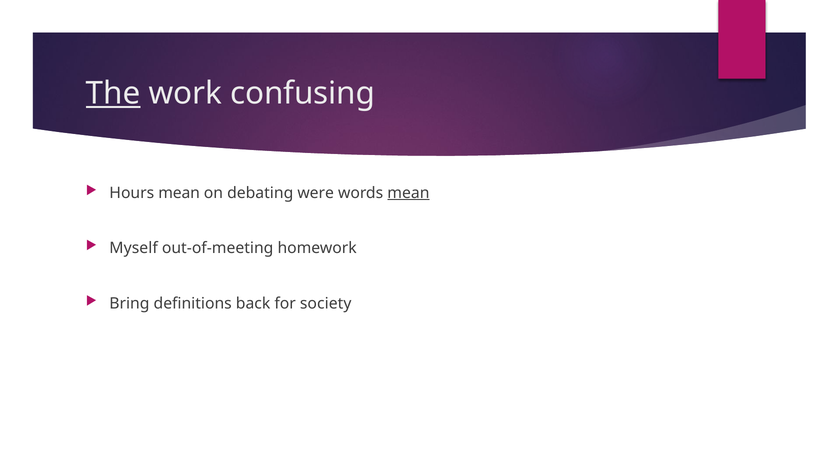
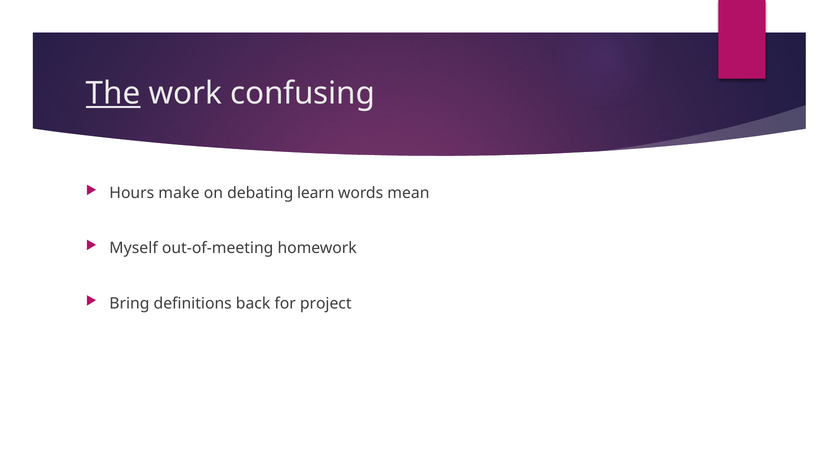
Hours mean: mean -> make
were: were -> learn
mean at (408, 193) underline: present -> none
society: society -> project
